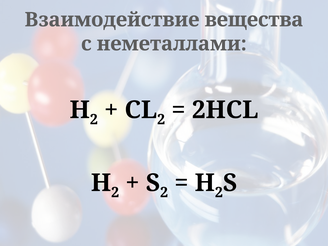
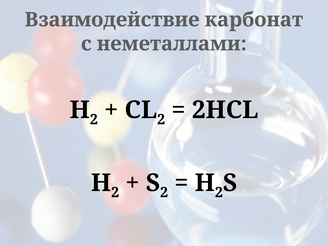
вещества: вещества -> карбонат
